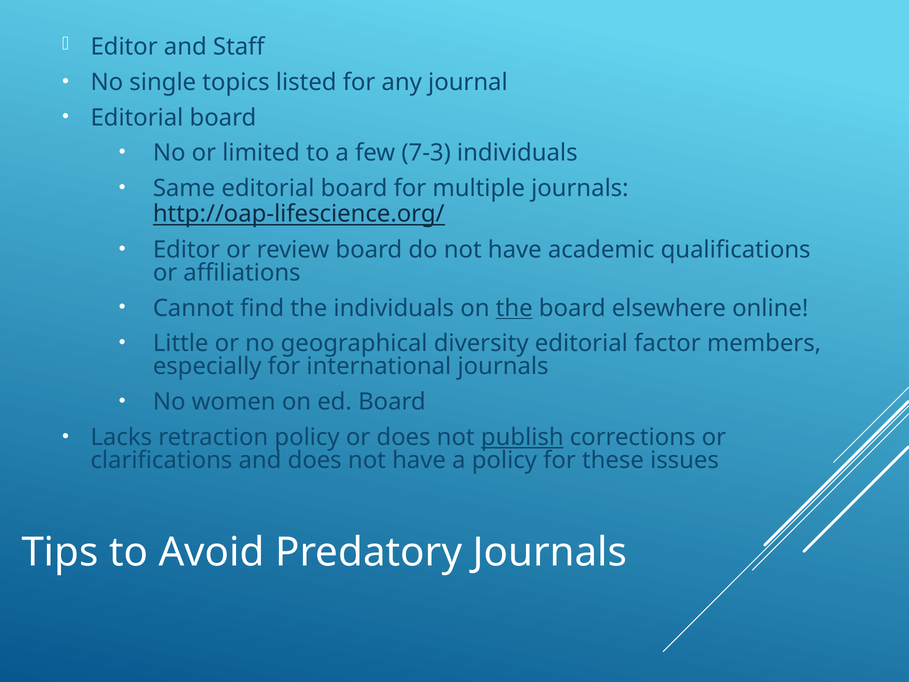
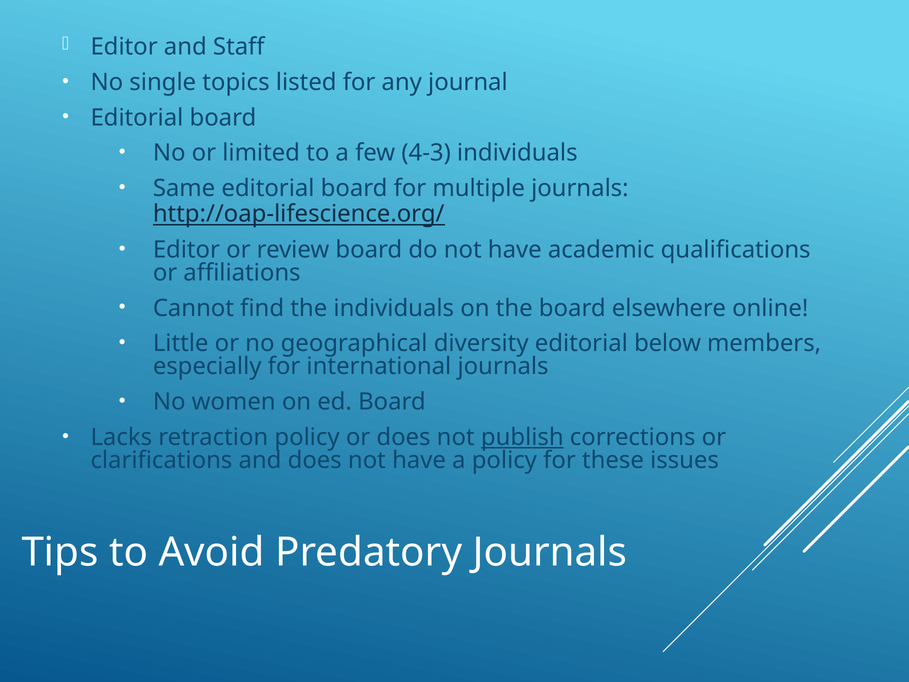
7-3: 7-3 -> 4-3
the at (514, 308) underline: present -> none
factor: factor -> below
